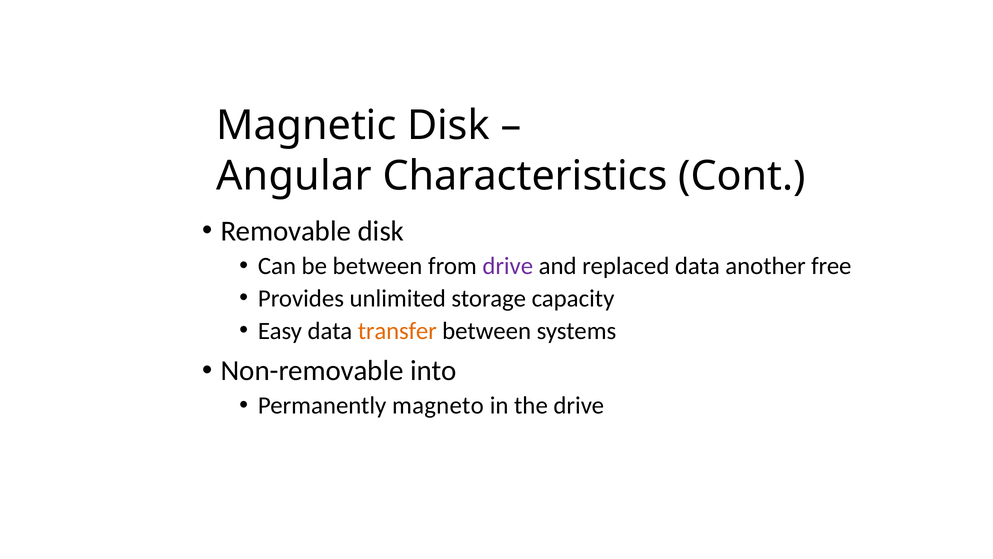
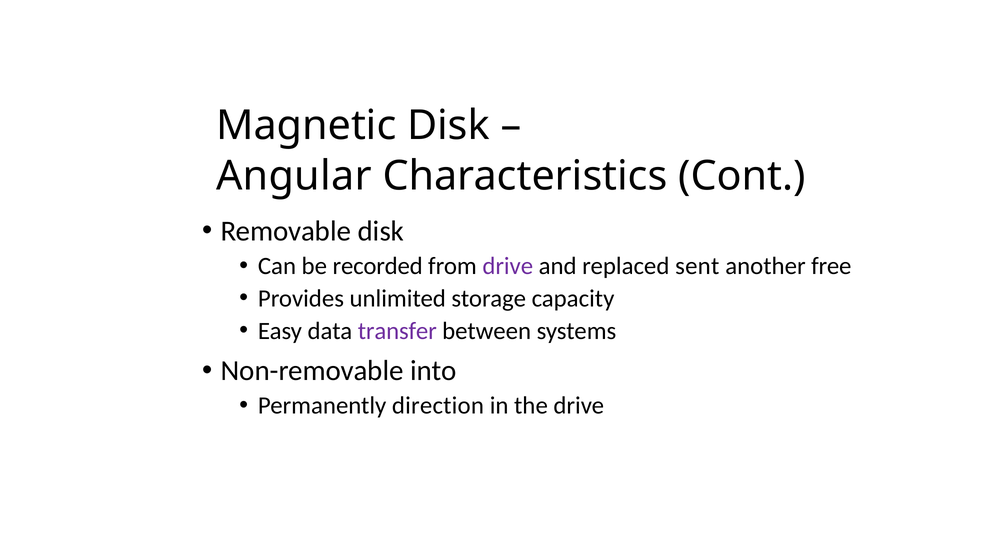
be between: between -> recorded
replaced data: data -> sent
transfer colour: orange -> purple
magneto: magneto -> direction
